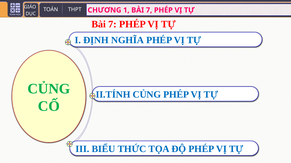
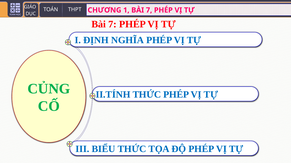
II.TÍNH CỦNG: CỦNG -> THỨC
